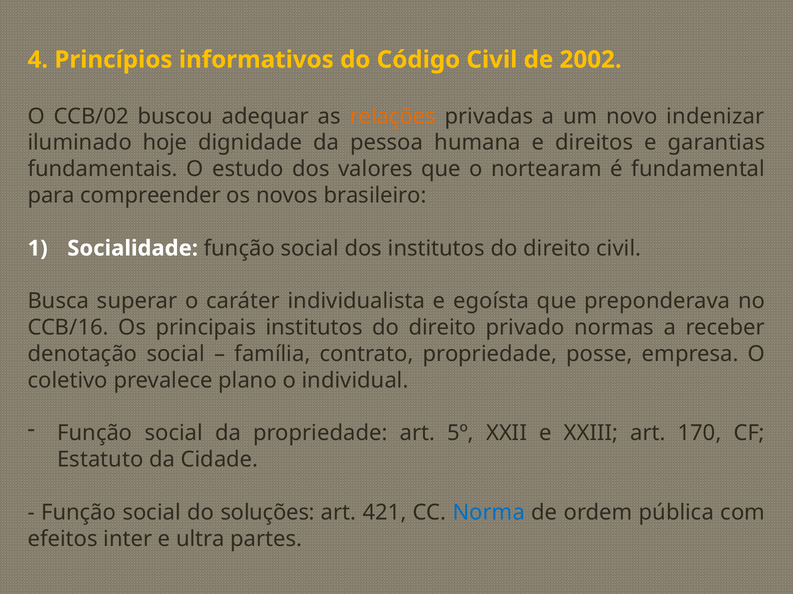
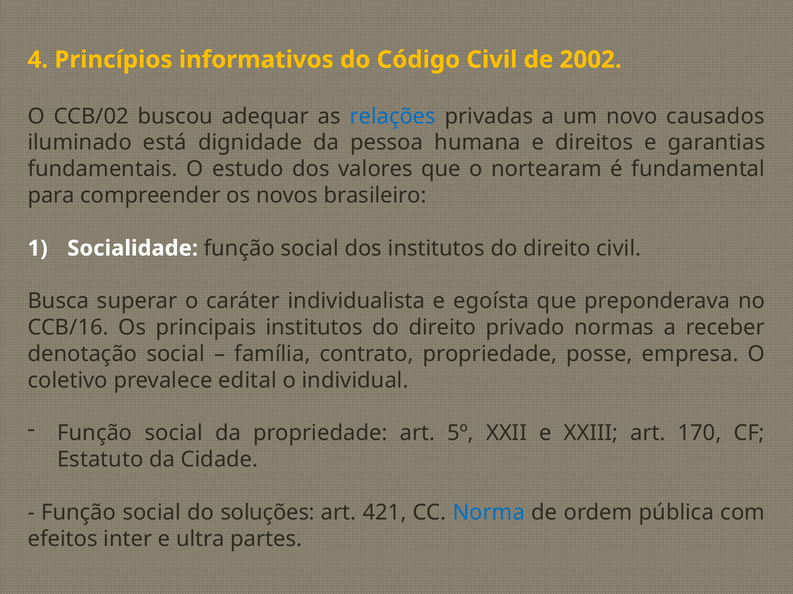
relações colour: orange -> blue
indenizar: indenizar -> causados
hoje: hoje -> está
plano: plano -> edital
